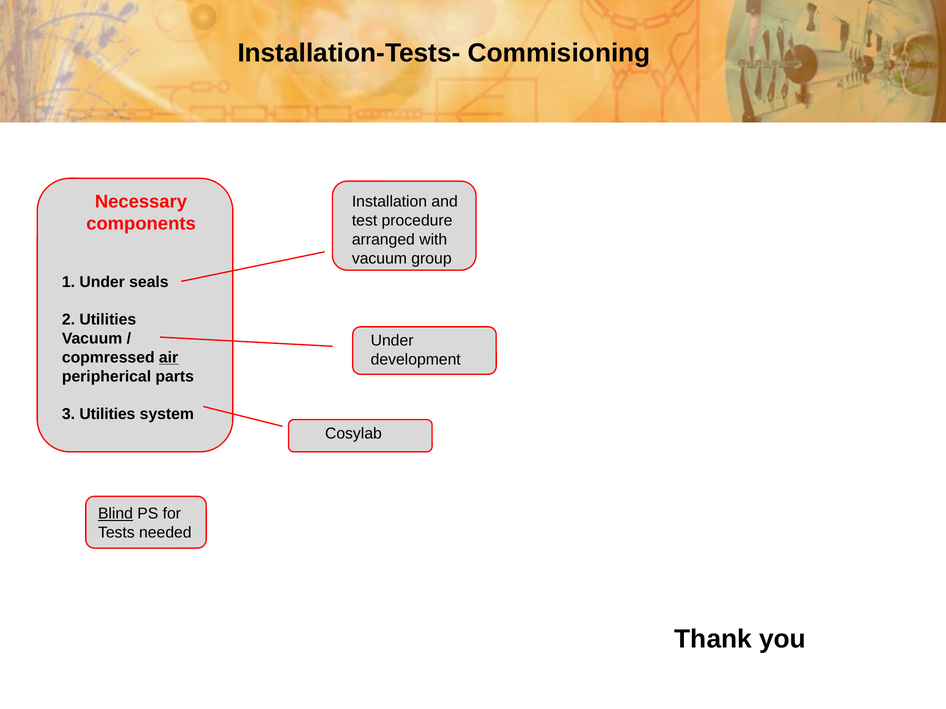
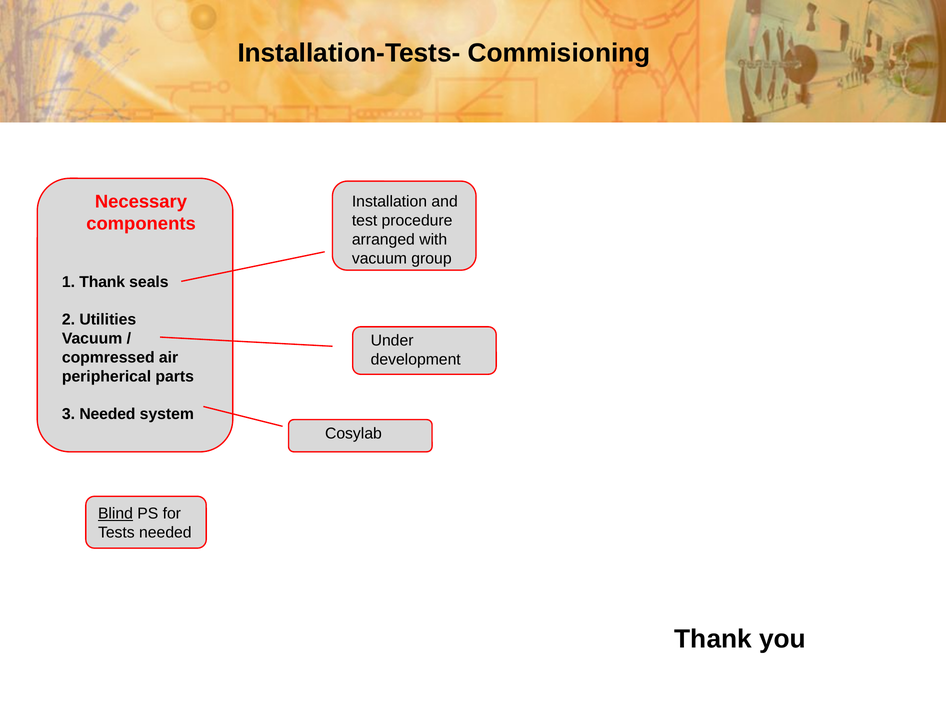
1 Under: Under -> Thank
air underline: present -> none
3 Utilities: Utilities -> Needed
